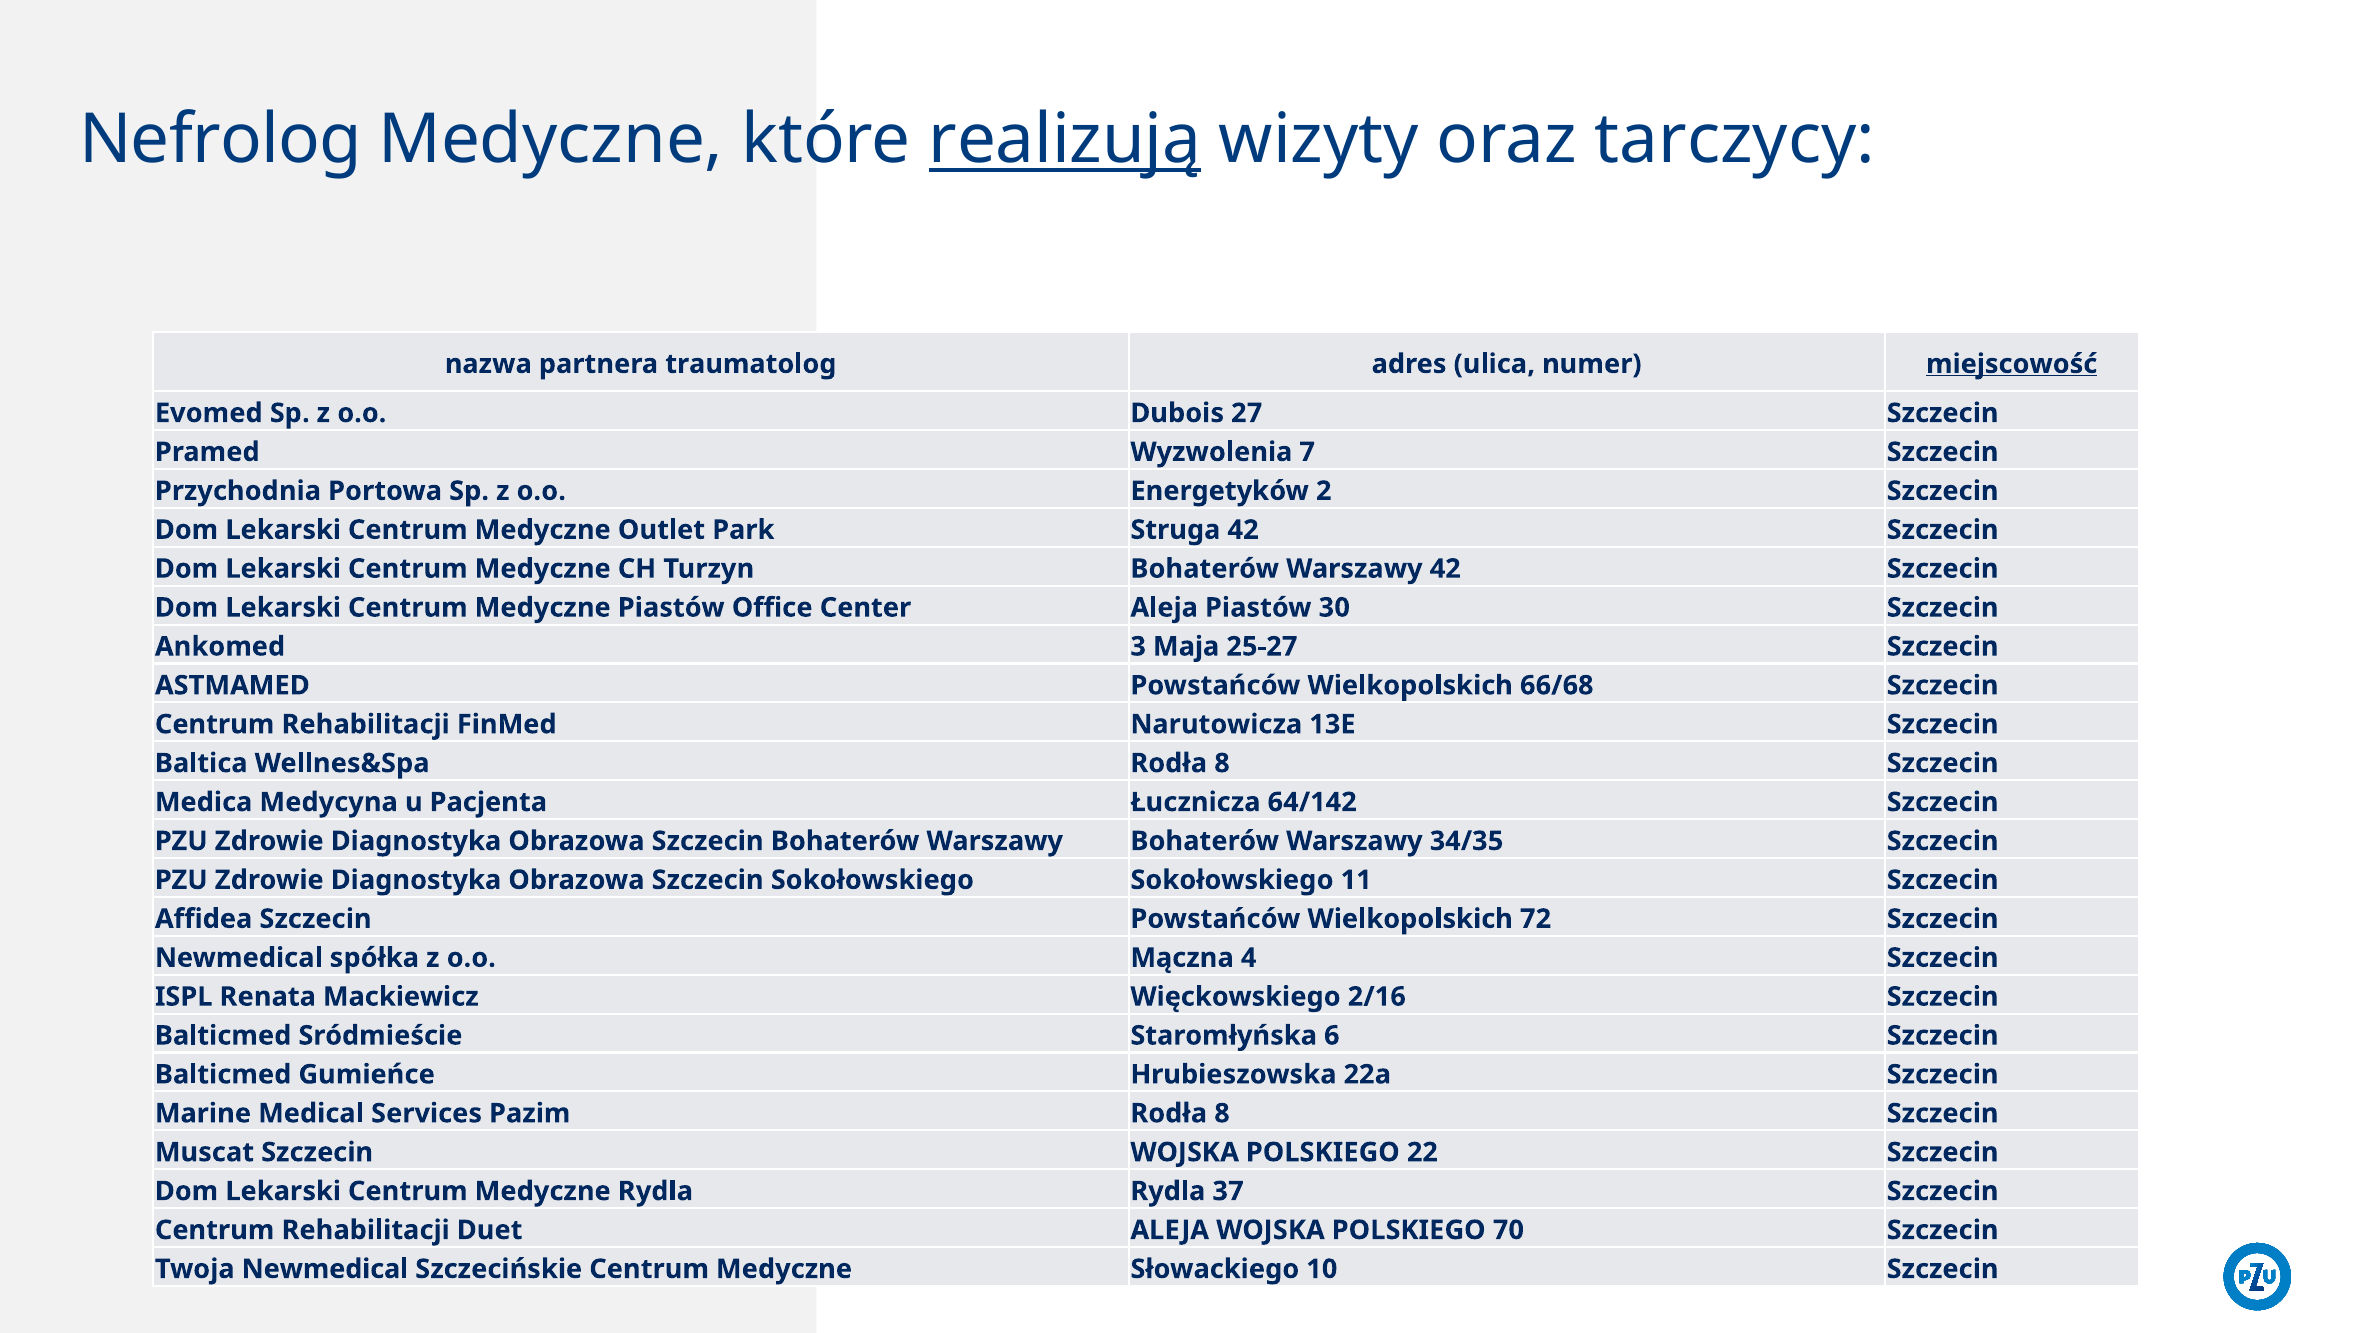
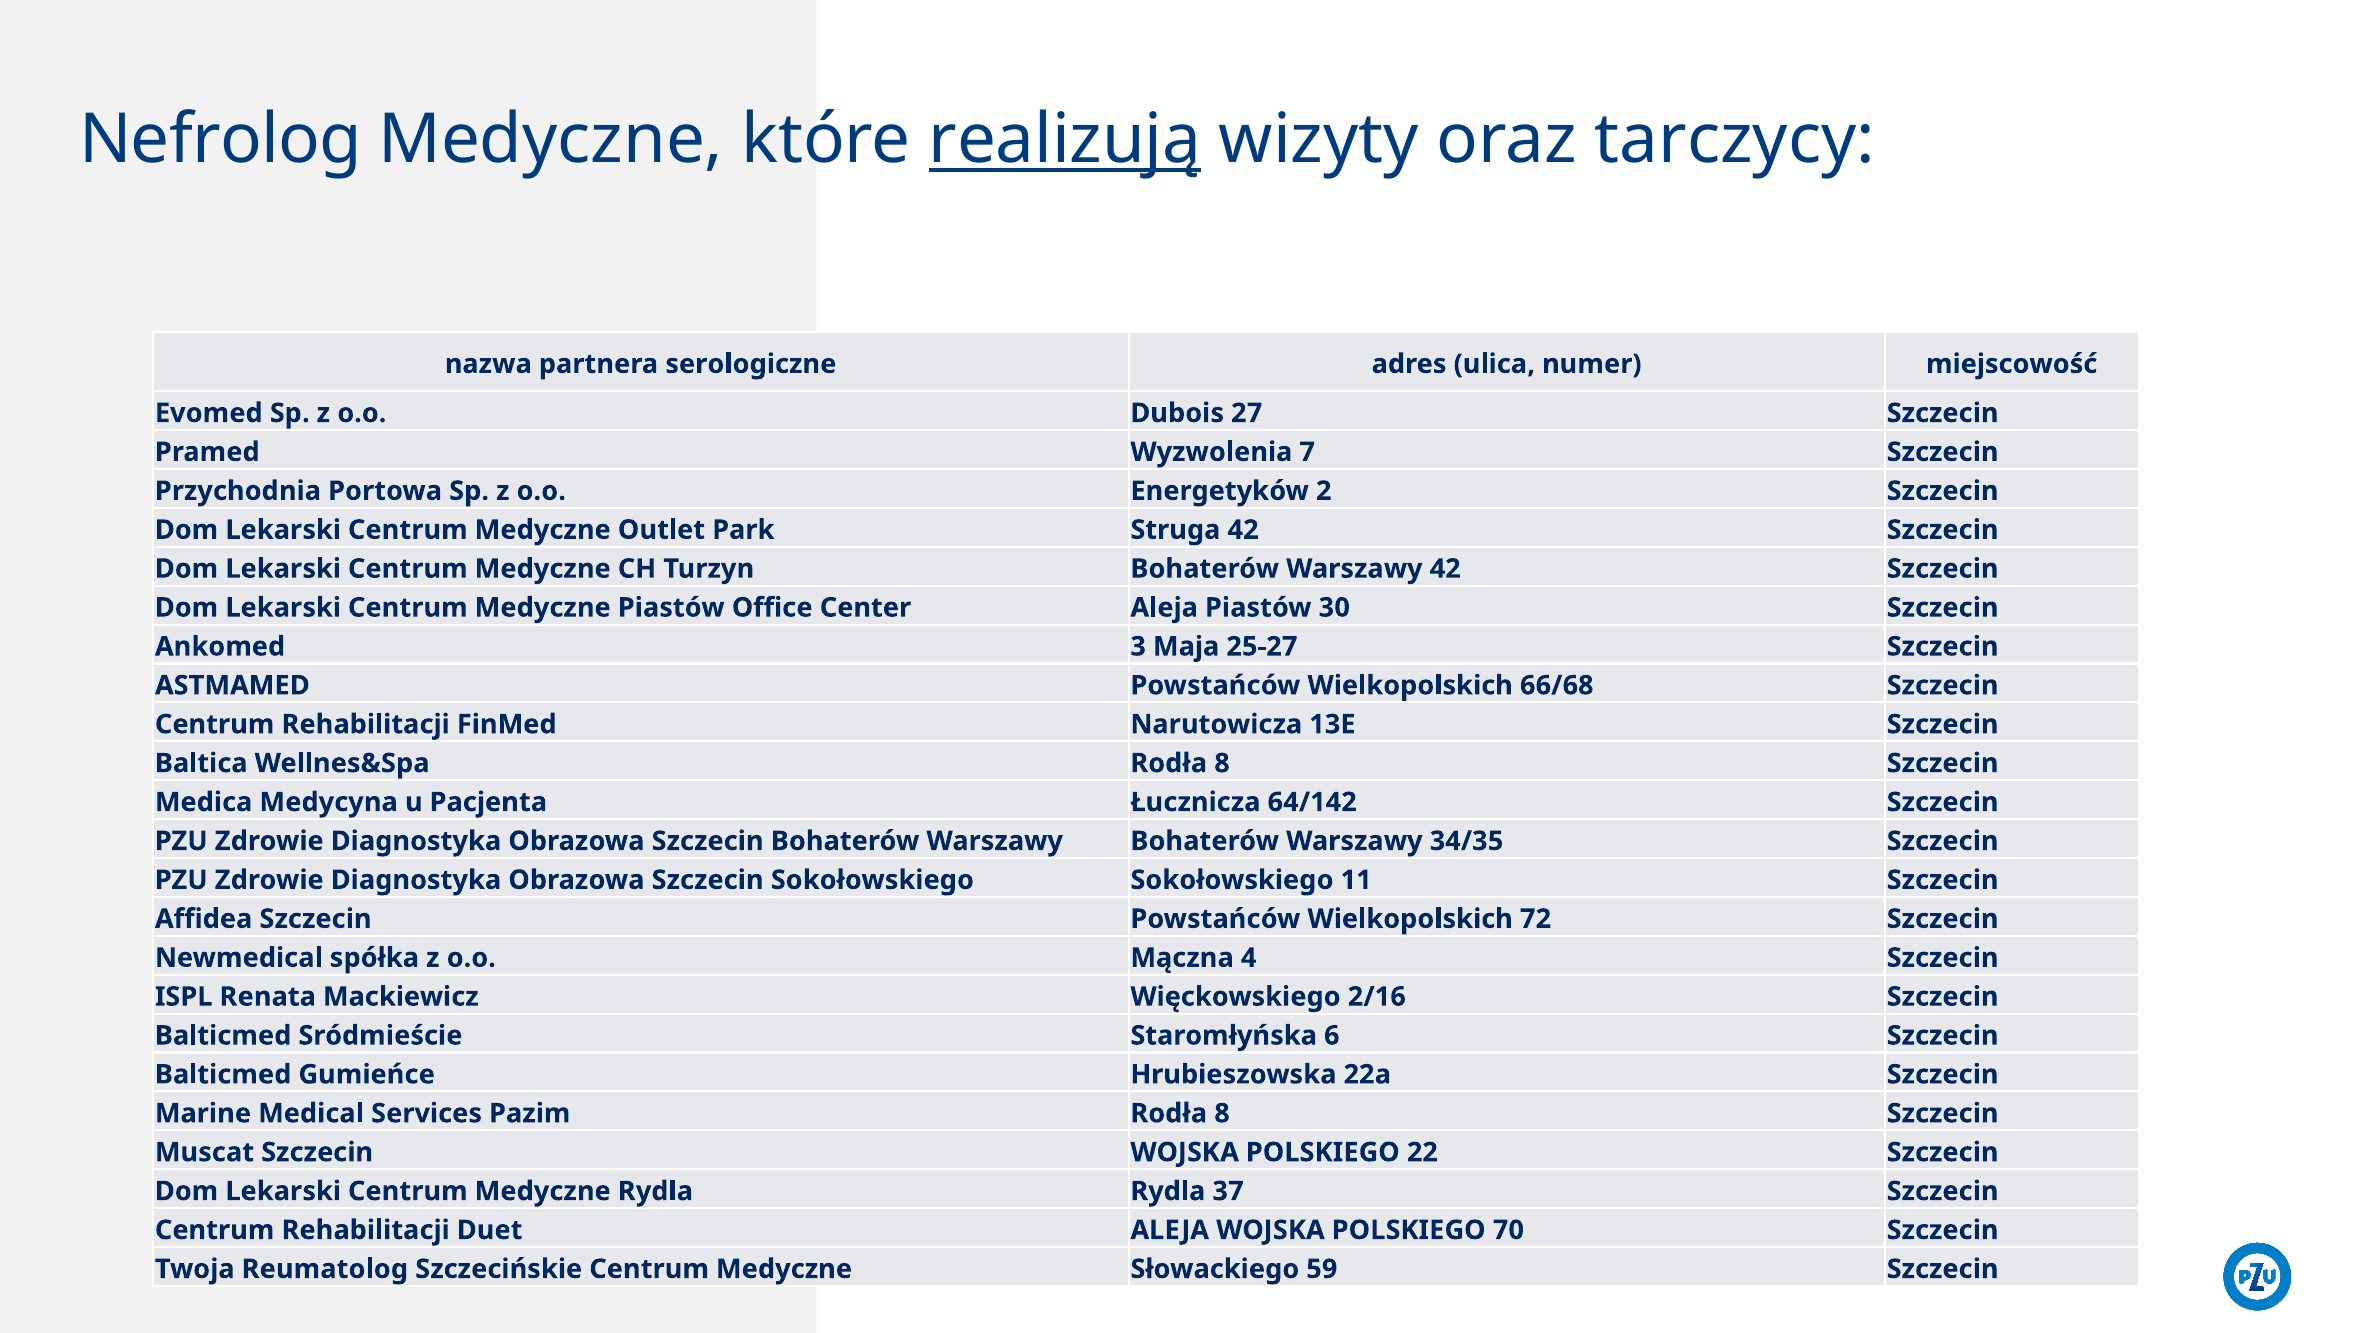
traumatolog: traumatolog -> serologiczne
miejscowość underline: present -> none
Twoja Newmedical: Newmedical -> Reumatolog
10: 10 -> 59
